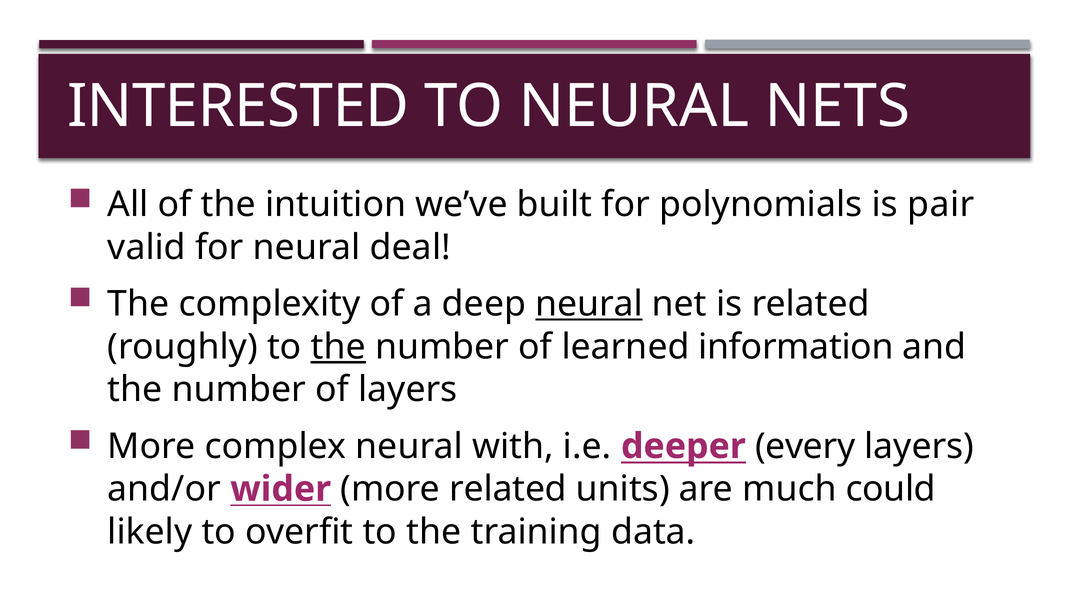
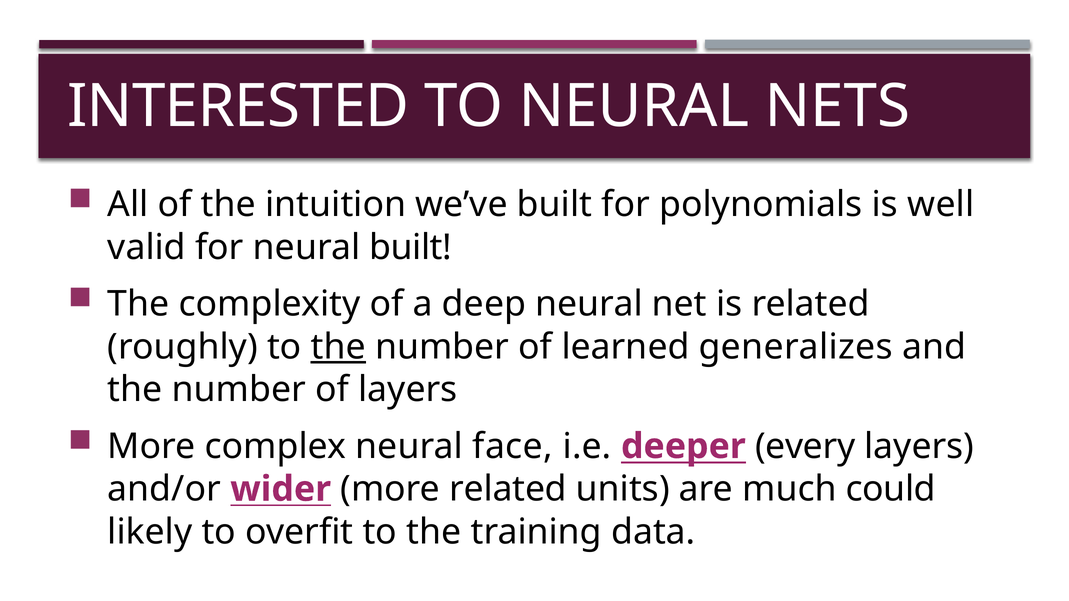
pair: pair -> well
neural deal: deal -> built
neural at (589, 304) underline: present -> none
information: information -> generalizes
with: with -> face
